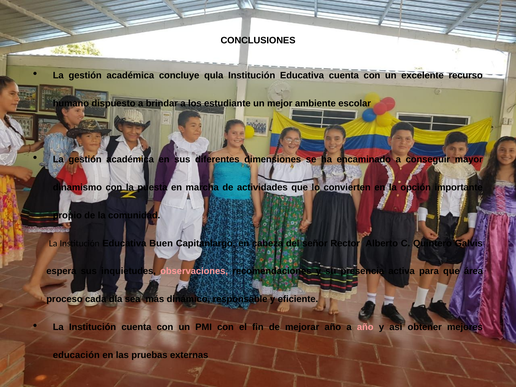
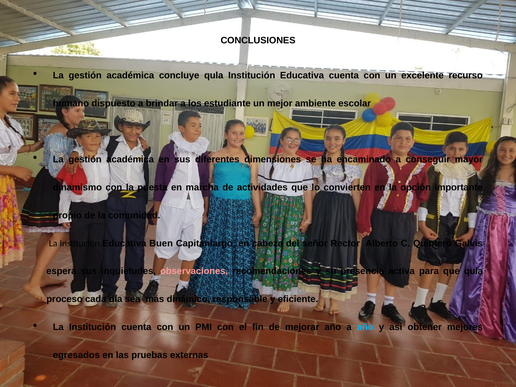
que área: área -> qula
año at (365, 327) colour: pink -> light blue
educación: educación -> egresados
